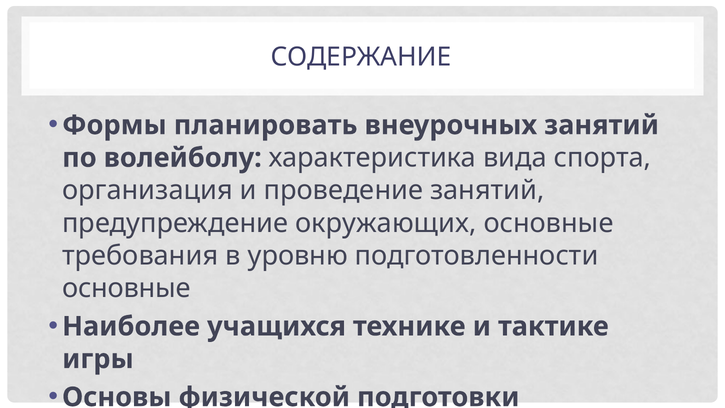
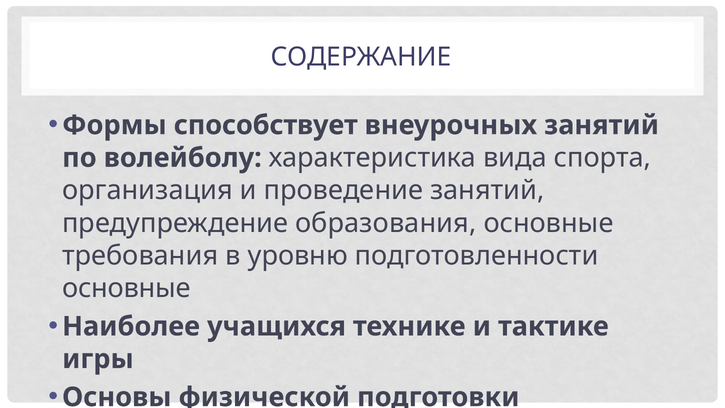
планировать: планировать -> способствует
окружающих: окружающих -> образования
